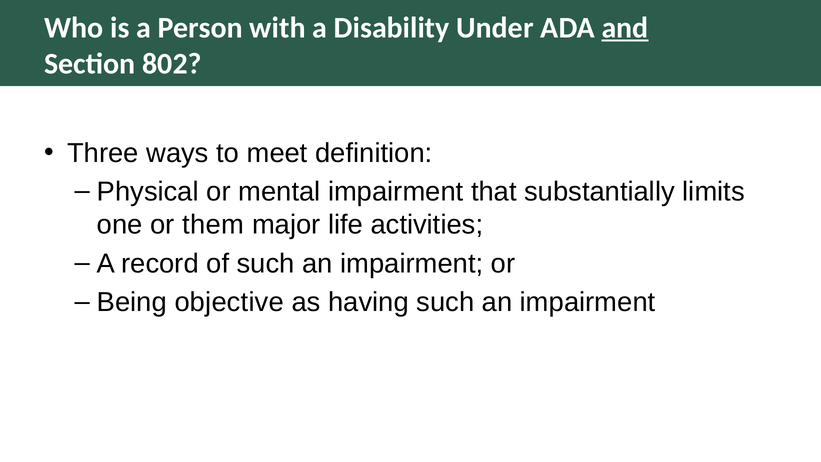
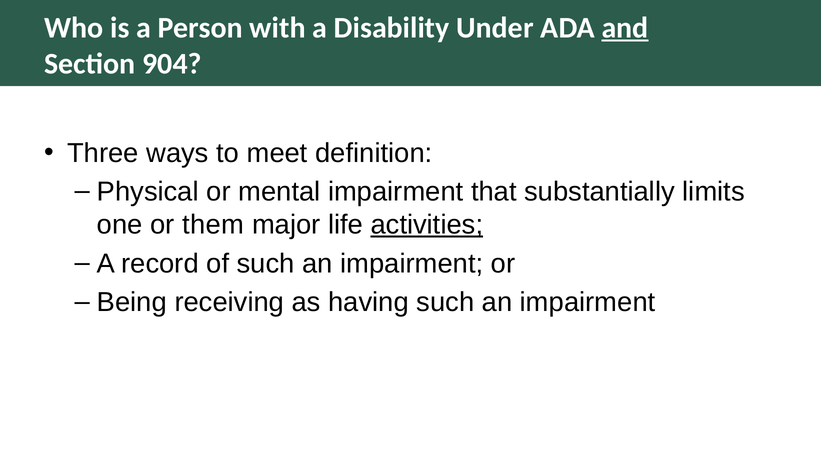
802: 802 -> 904
activities underline: none -> present
objective: objective -> receiving
